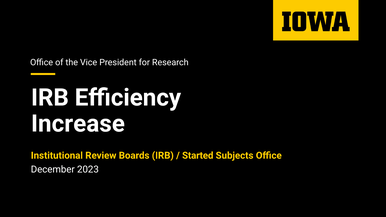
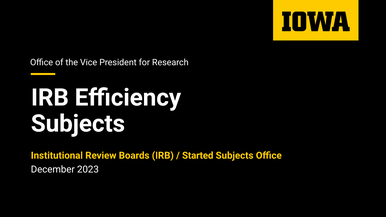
Increase at (78, 124): Increase -> Subjects
